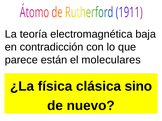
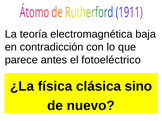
están: están -> antes
moleculares: moleculares -> fotoeléctrico
